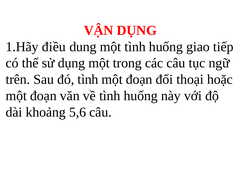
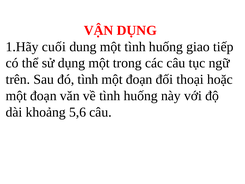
điều: điều -> cuối
